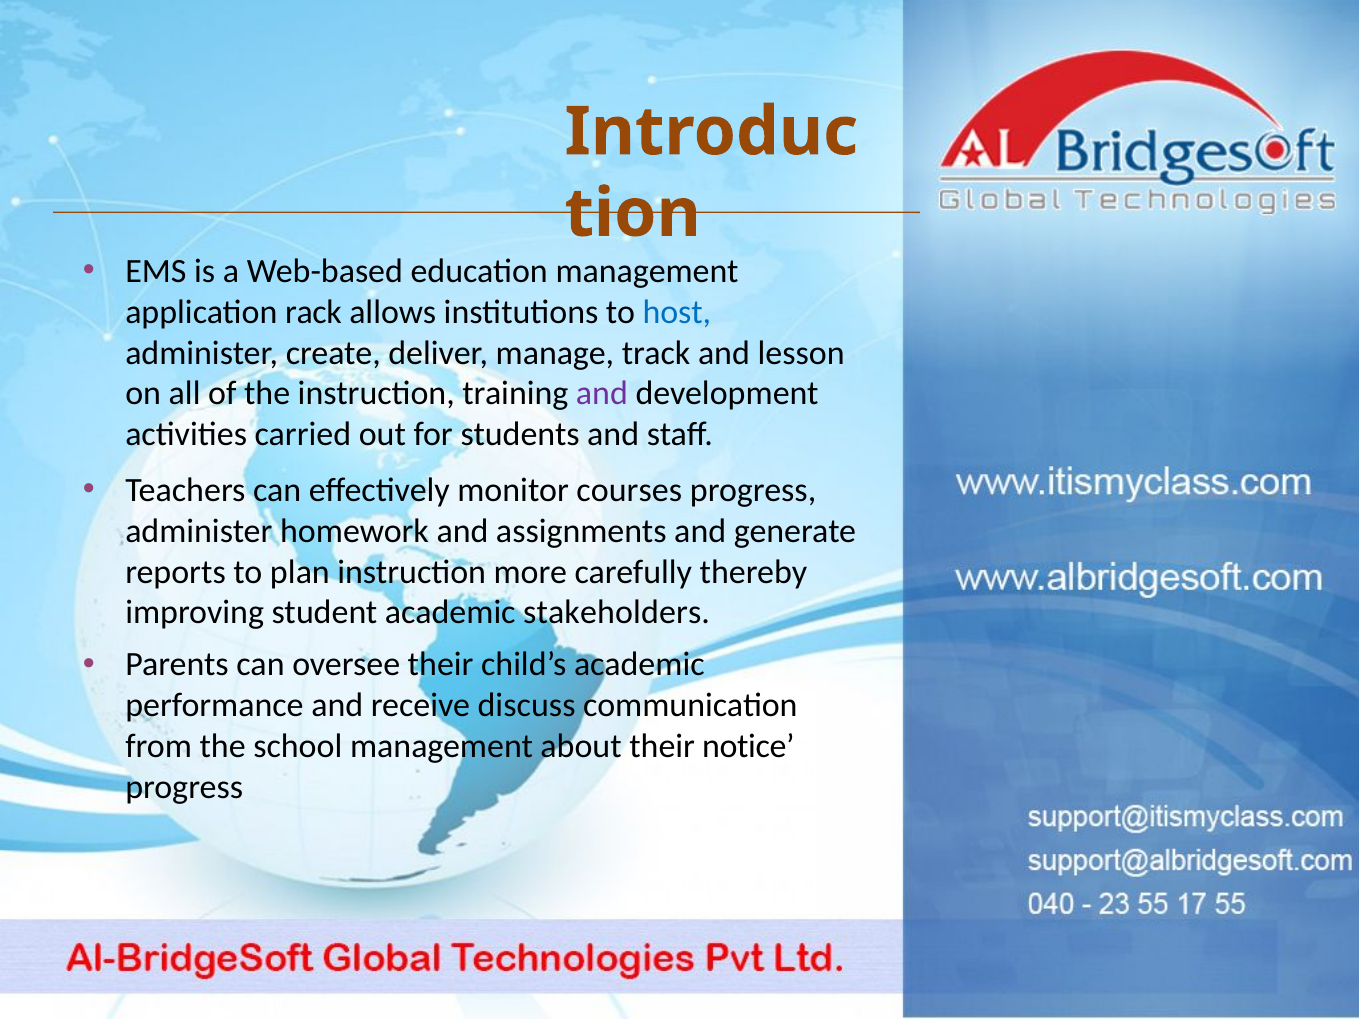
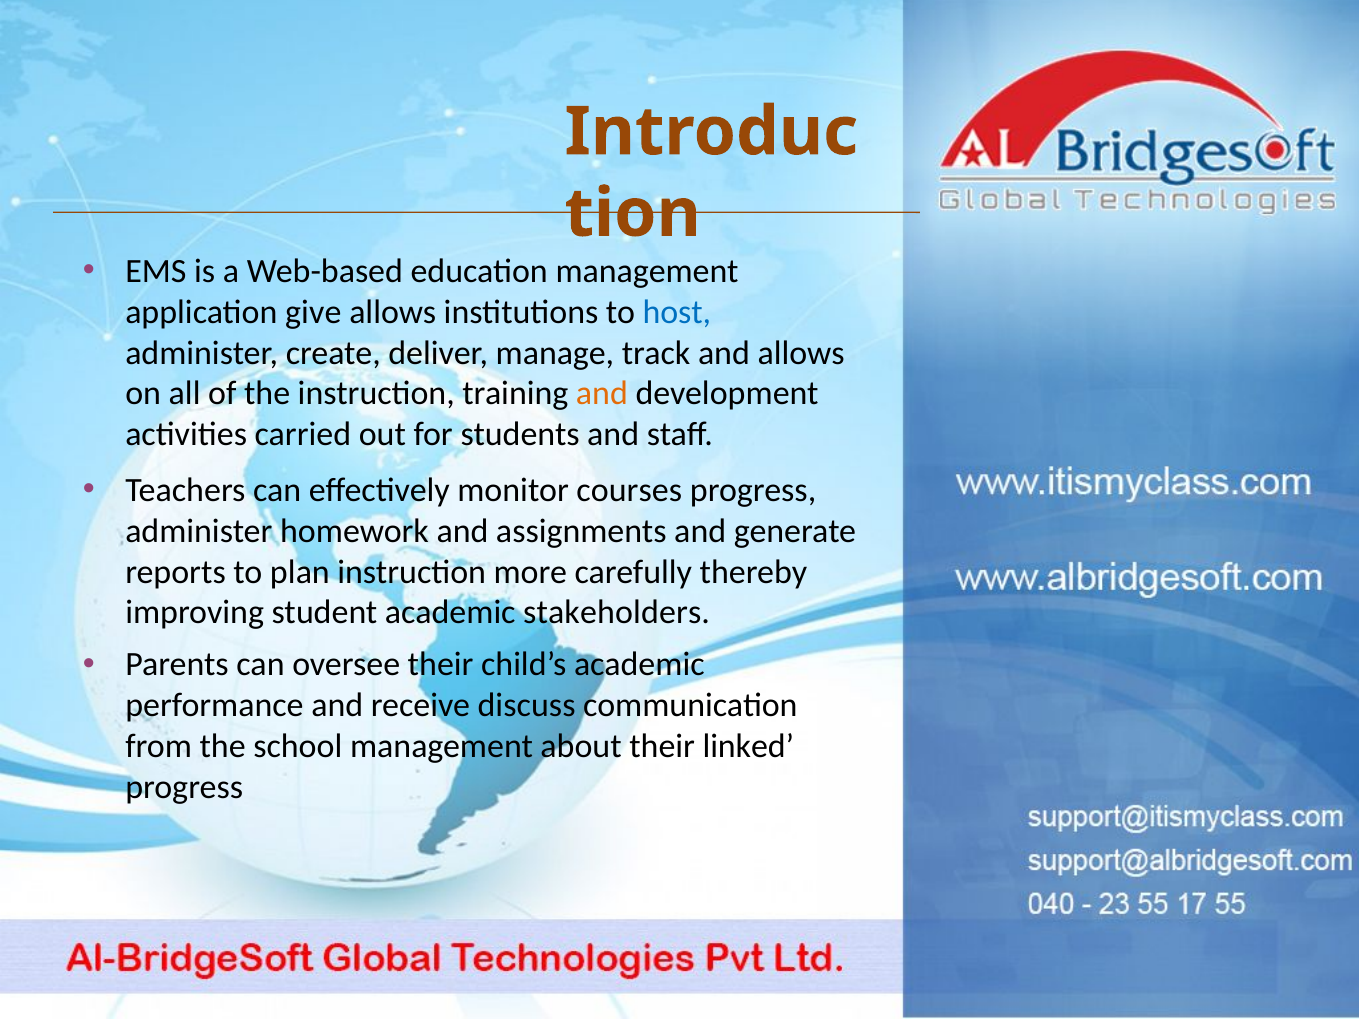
rack: rack -> give
and lesson: lesson -> allows
and at (602, 394) colour: purple -> orange
notice: notice -> linked
